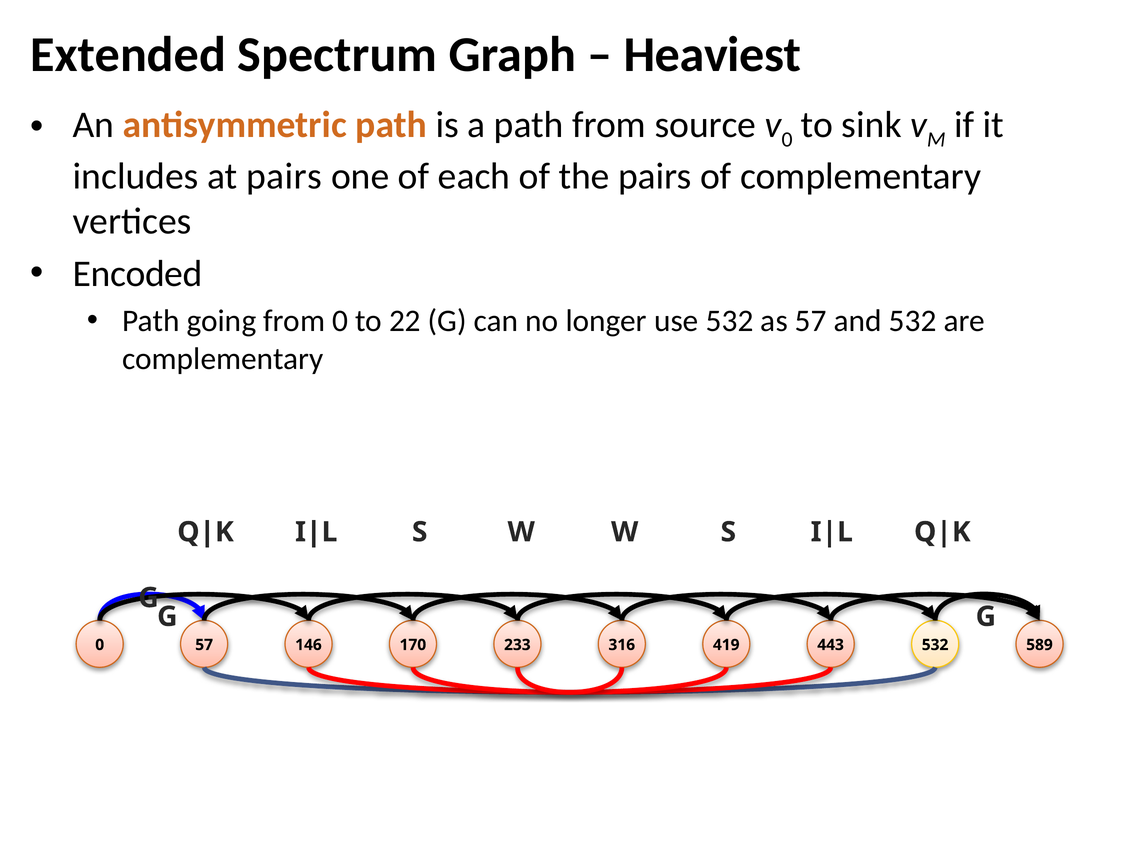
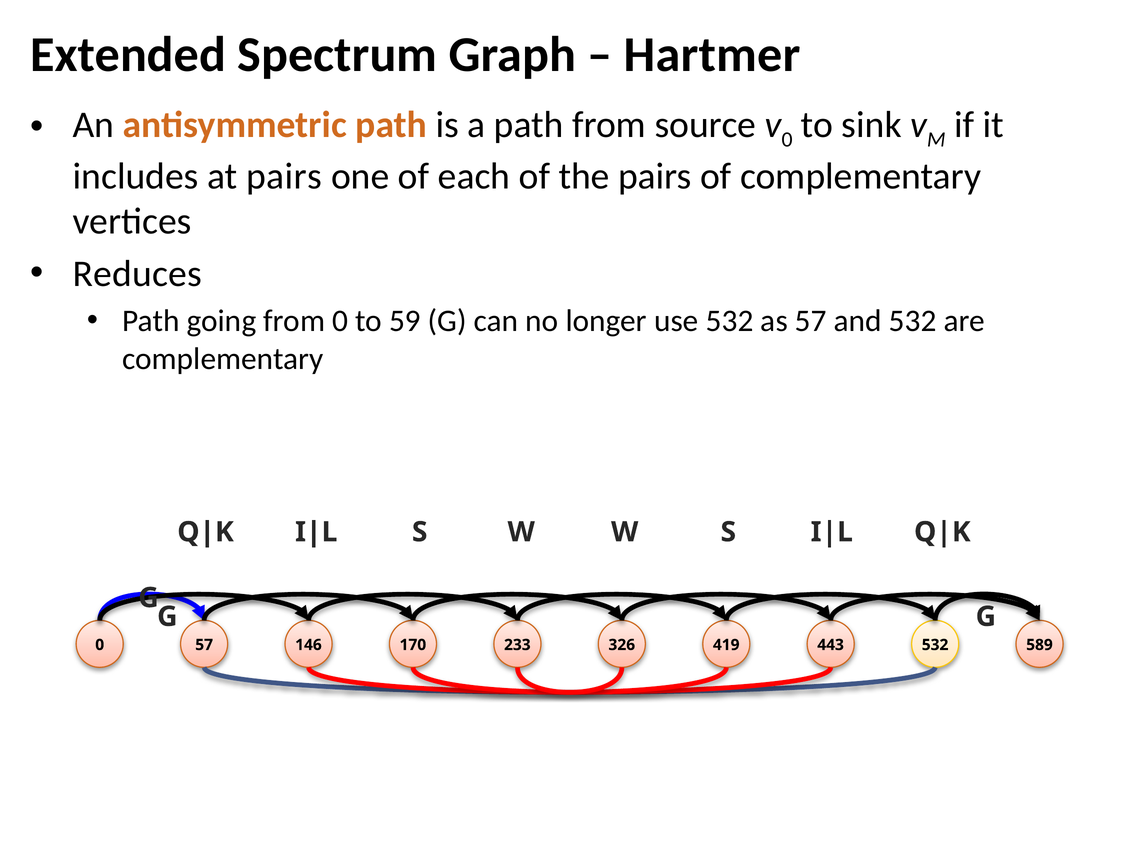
Heaviest: Heaviest -> Hartmer
Encoded: Encoded -> Reduces
22: 22 -> 59
316: 316 -> 326
